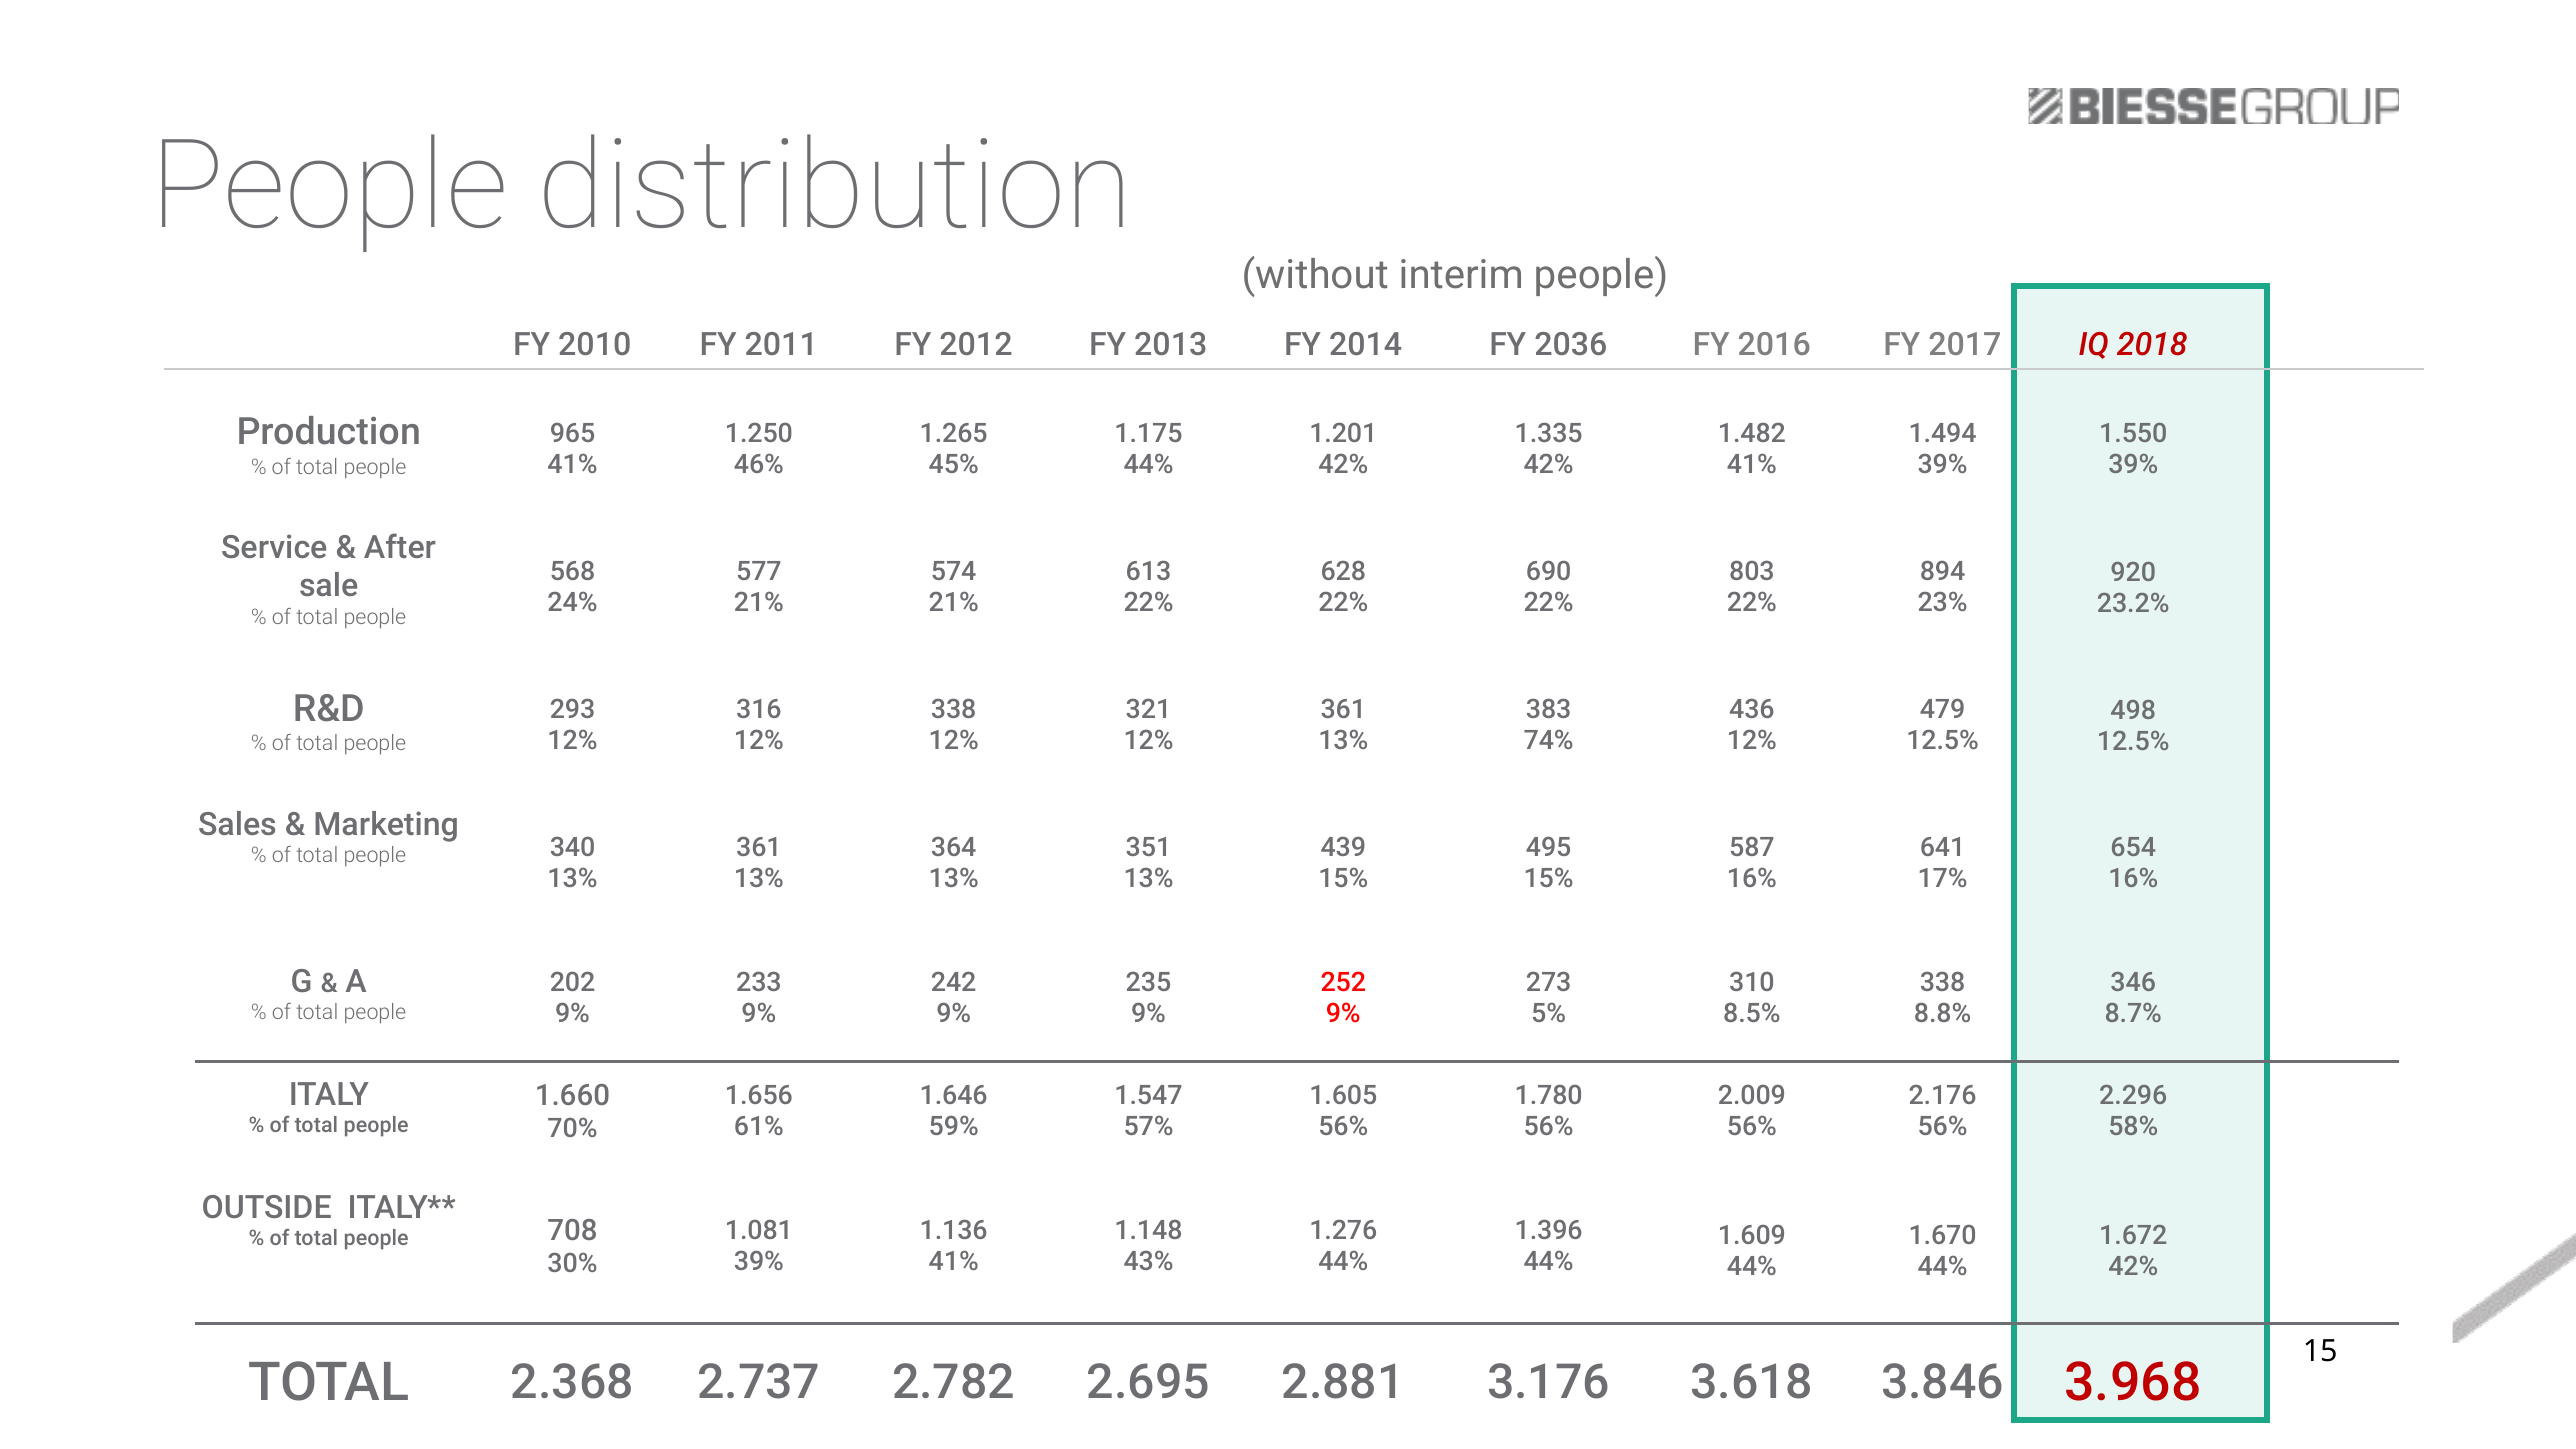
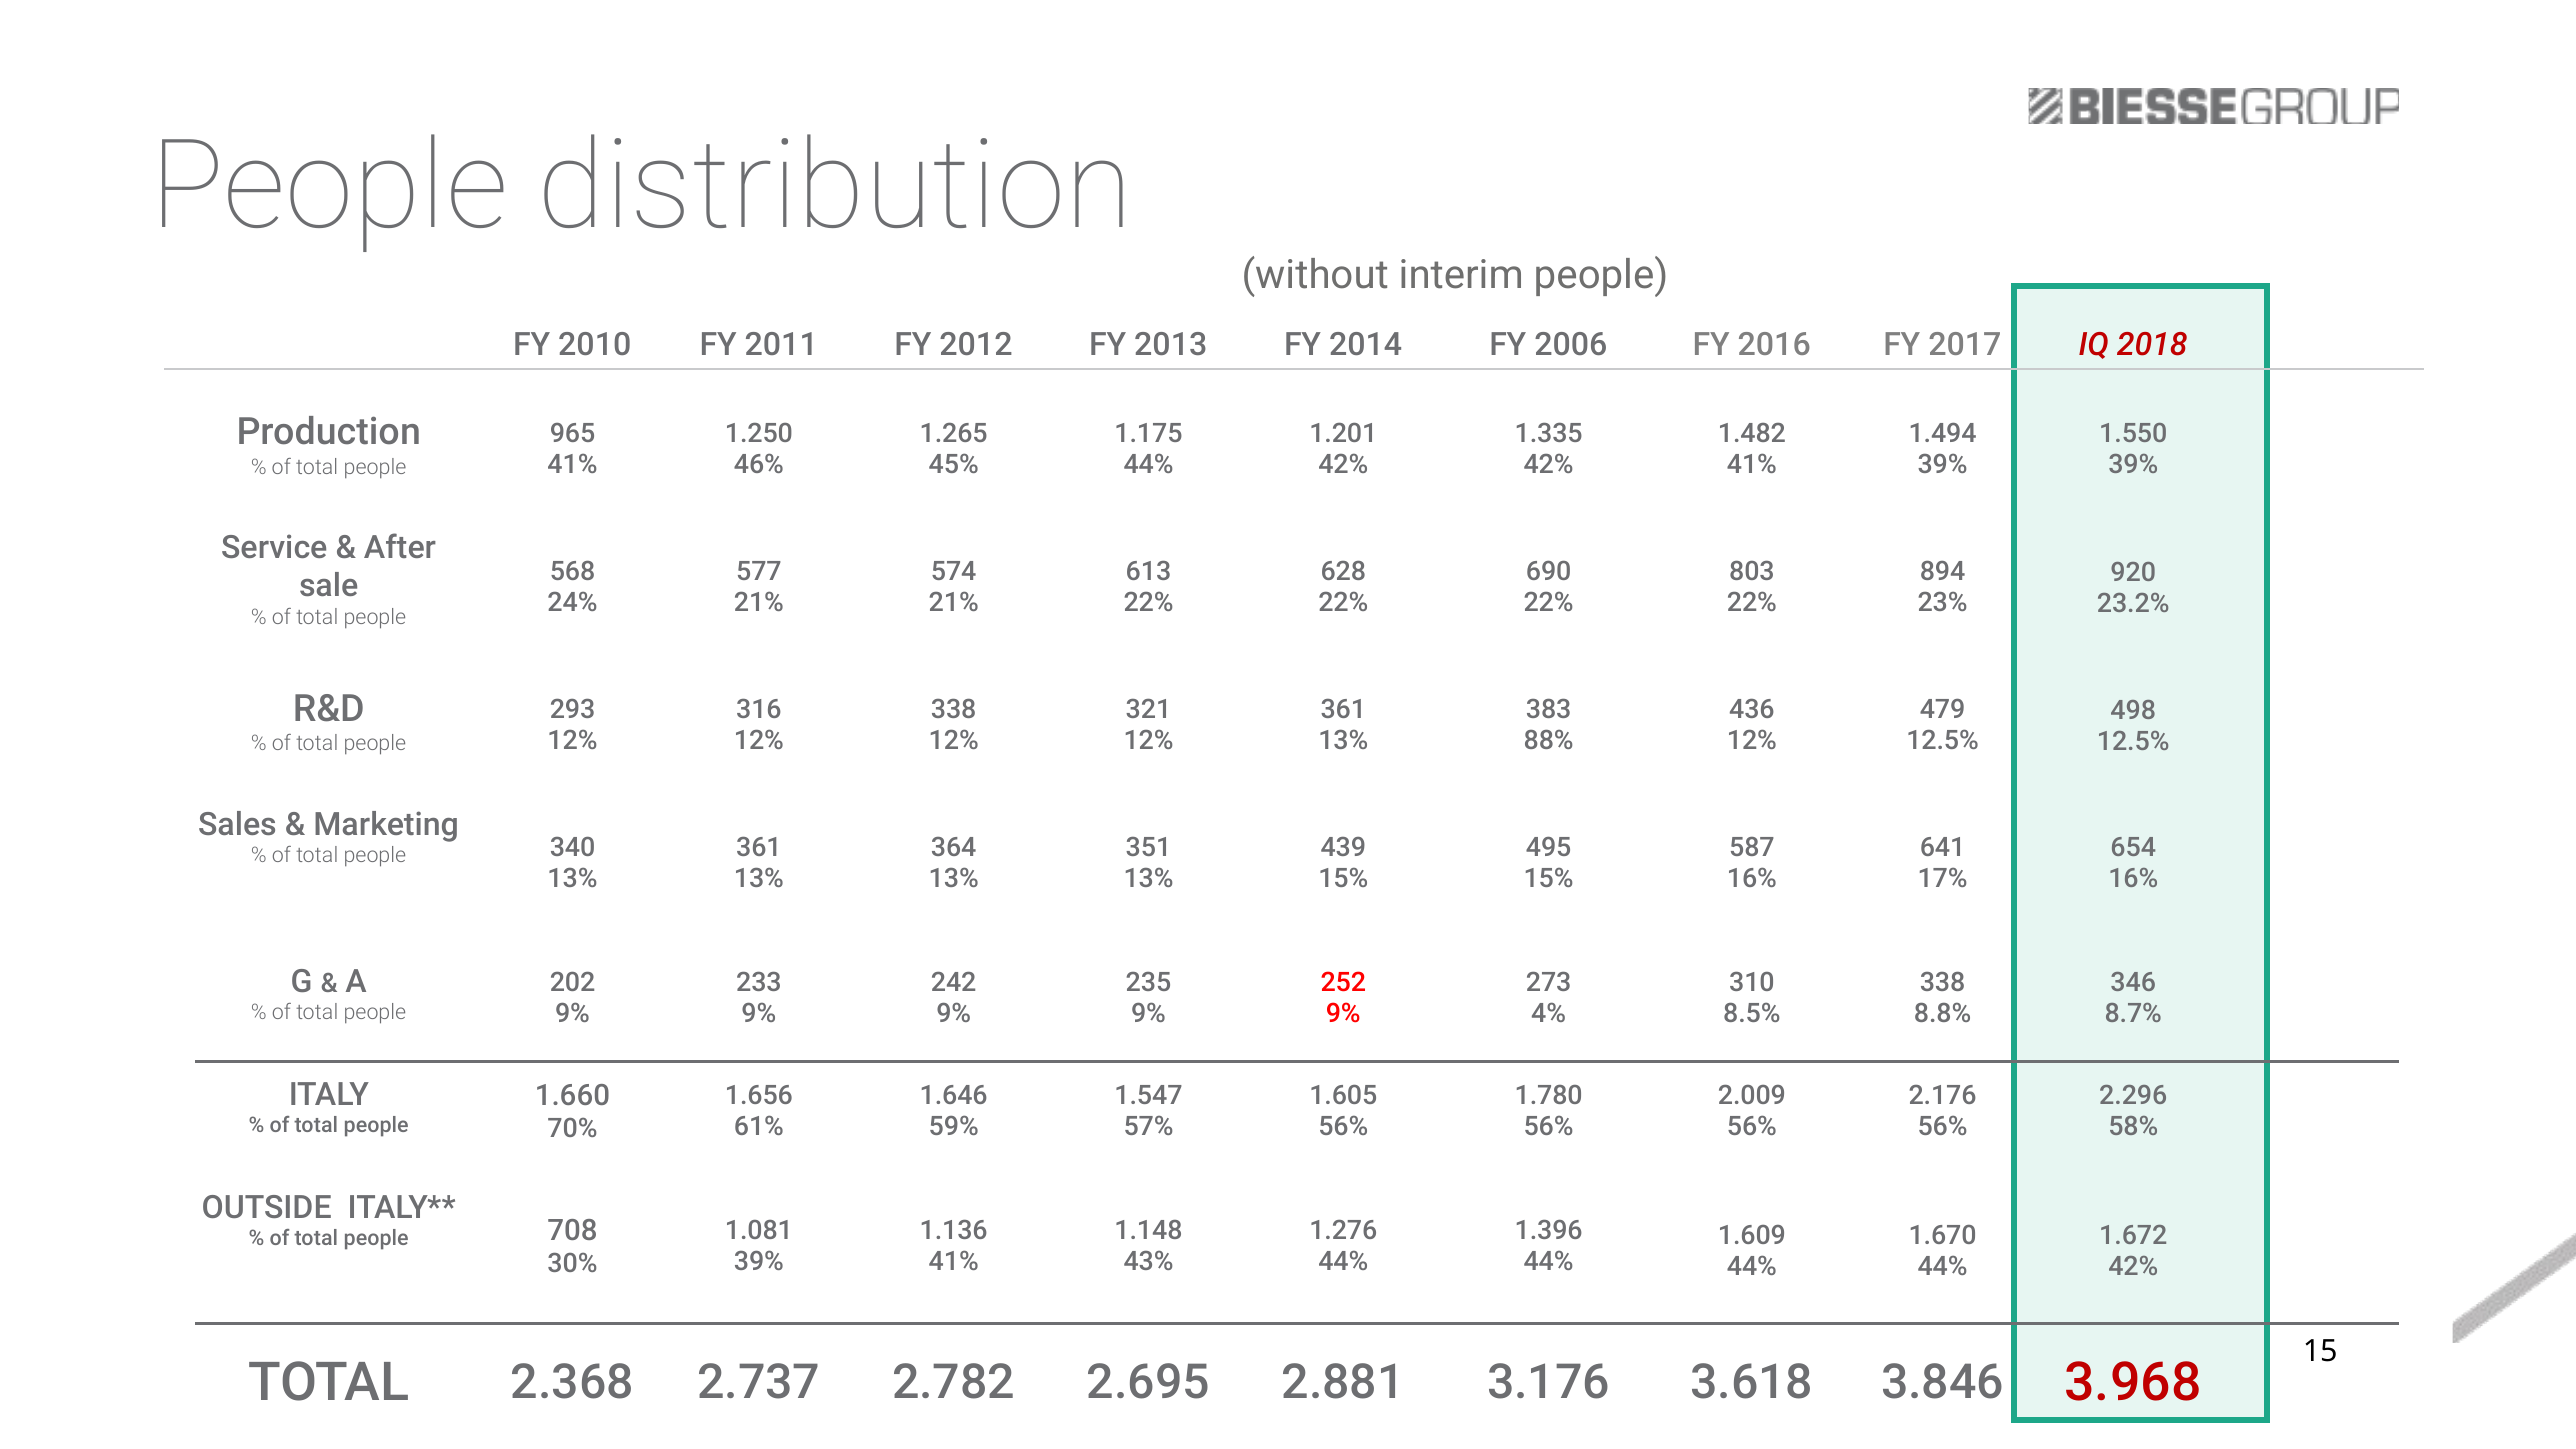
2036: 2036 -> 2006
74%: 74% -> 88%
5%: 5% -> 4%
